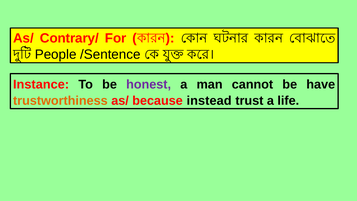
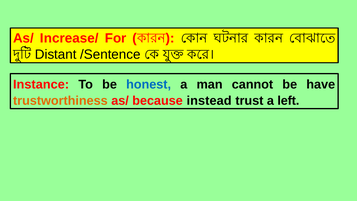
Contrary/: Contrary/ -> Increase/
People: People -> Distant
honest colour: purple -> blue
life: life -> left
